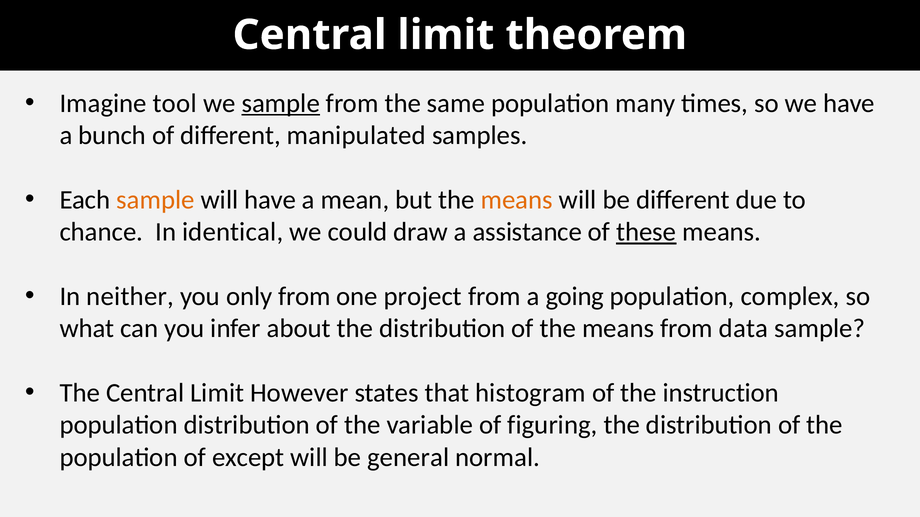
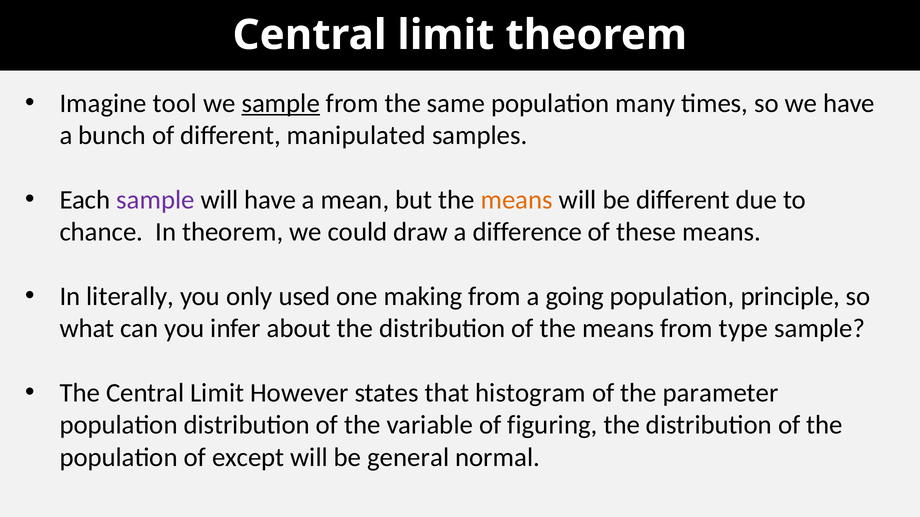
sample at (156, 200) colour: orange -> purple
In identical: identical -> theorem
assistance: assistance -> difference
these underline: present -> none
neither: neither -> literally
only from: from -> used
project: project -> making
complex: complex -> principle
data: data -> type
instruction: instruction -> parameter
